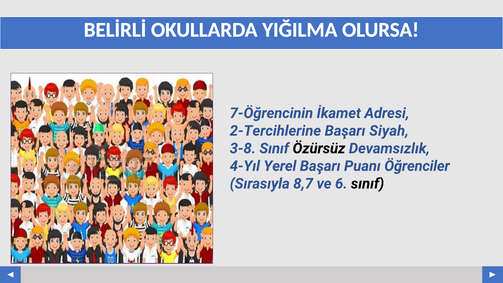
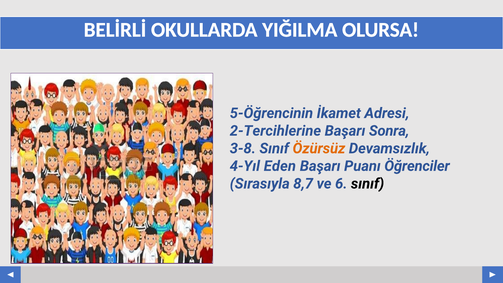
7-Öğrencinin: 7-Öğrencinin -> 5-Öğrencinin
Siyah: Siyah -> Sonra
Özürsüz colour: black -> orange
Yerel: Yerel -> Eden
